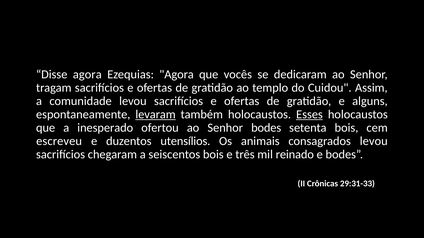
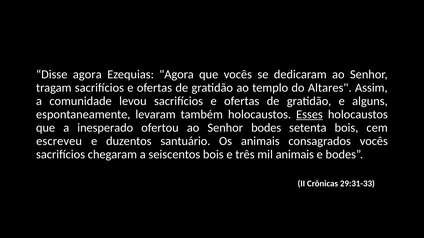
Cuidou: Cuidou -> Altares
levaram underline: present -> none
utensílios: utensílios -> santuário
consagrados levou: levou -> vocês
mil reinado: reinado -> animais
